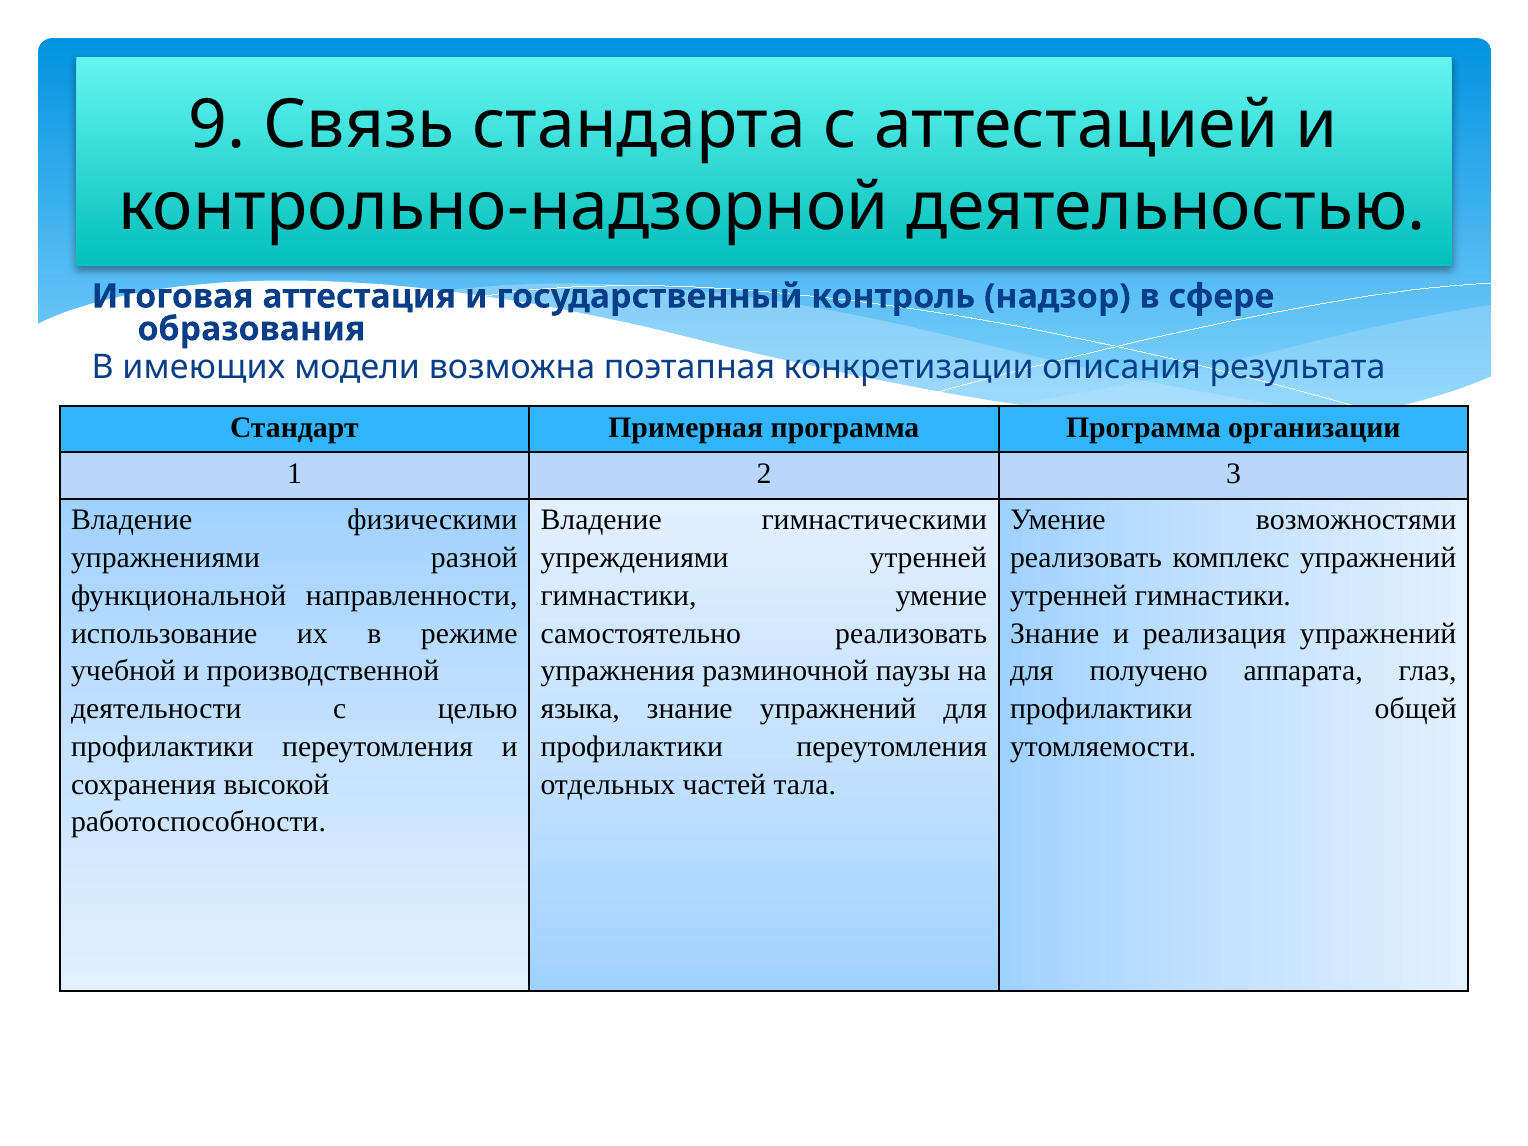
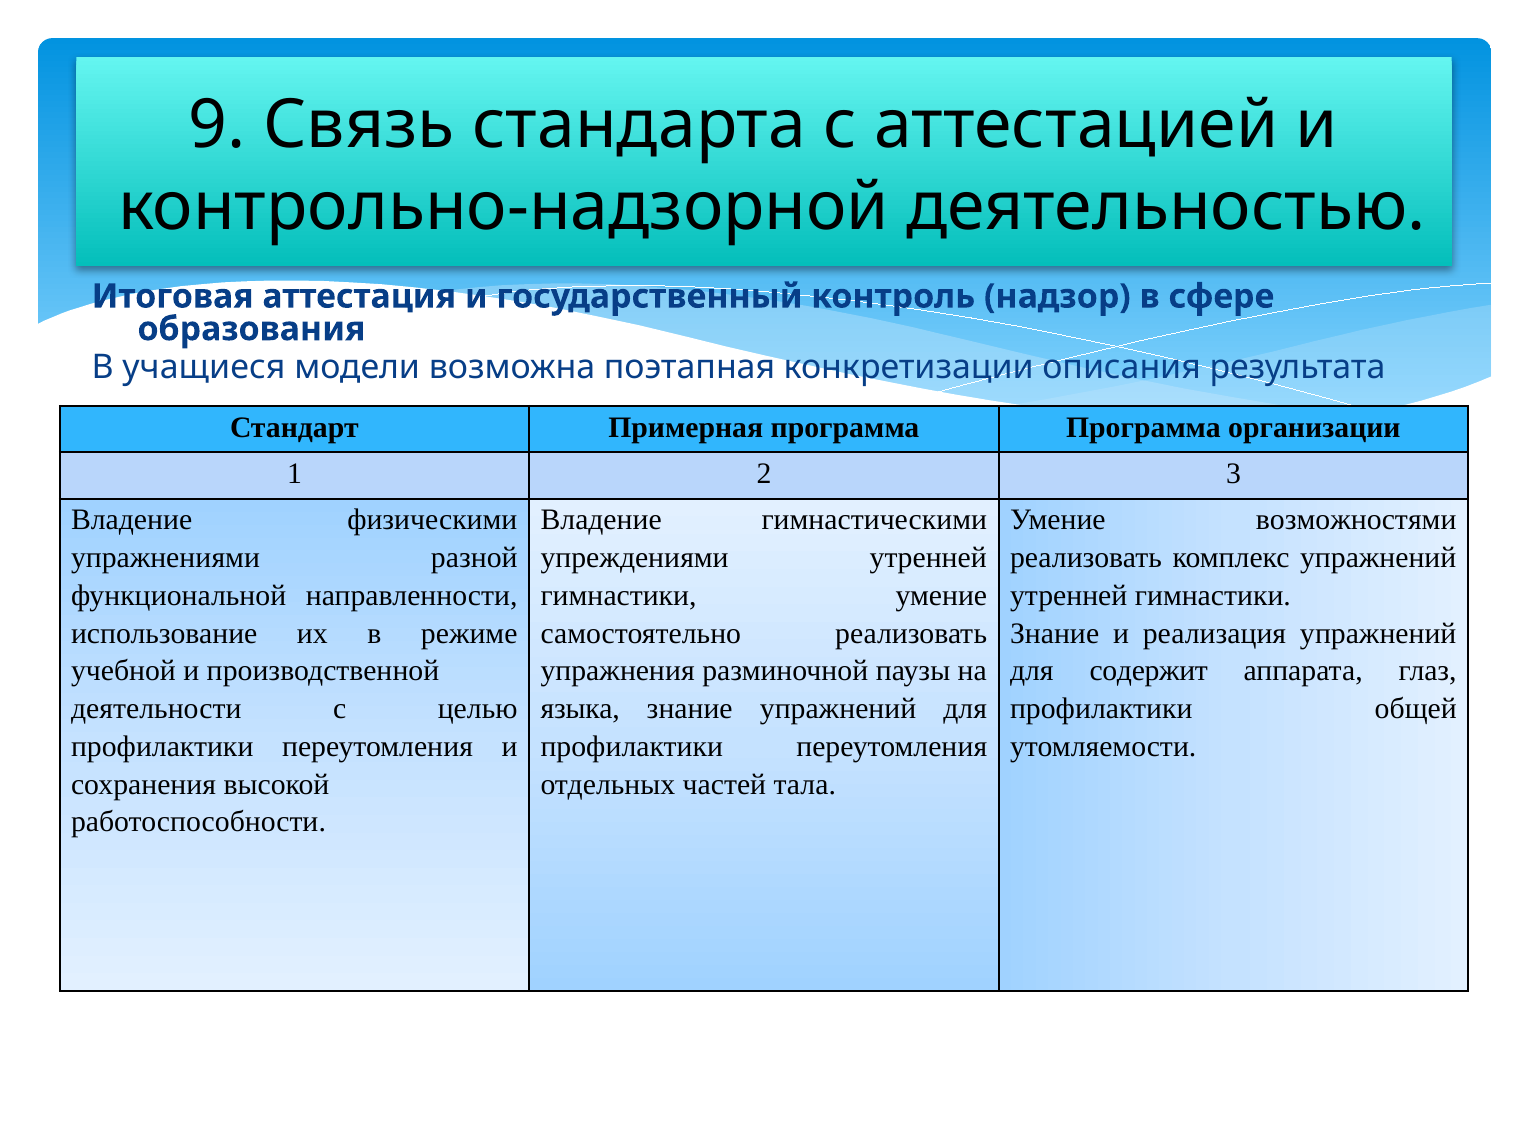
имеющих: имеющих -> учащиеся
получено: получено -> содержит
